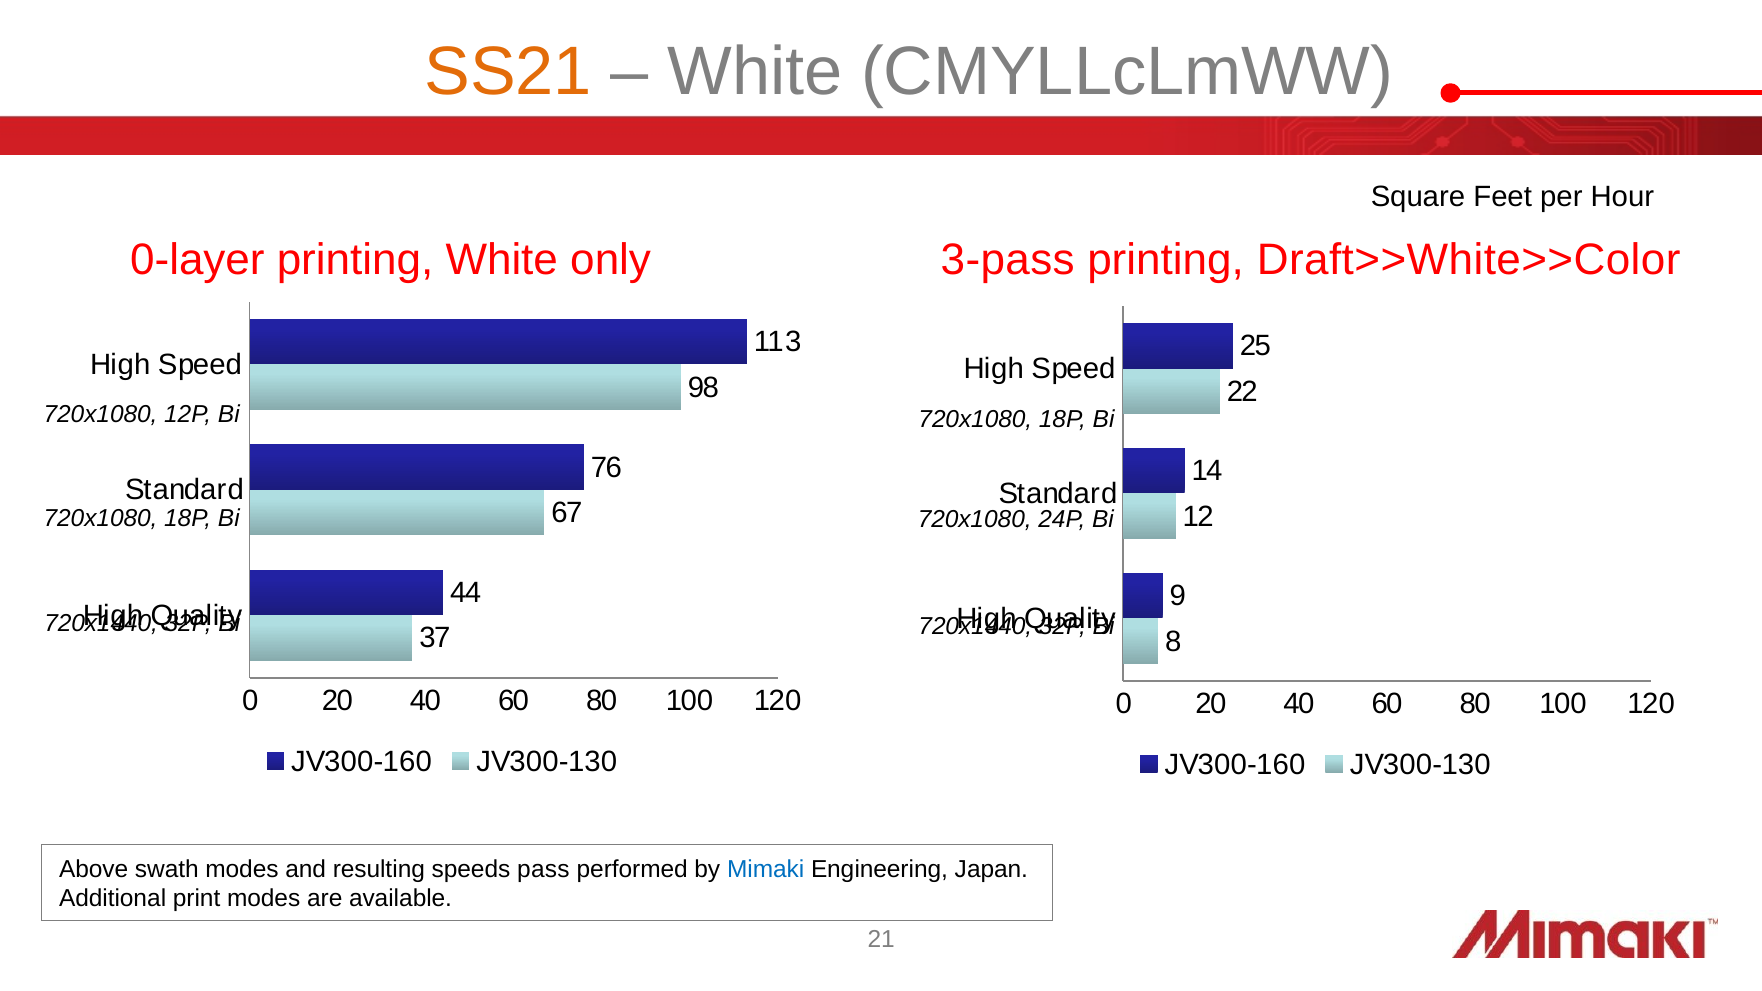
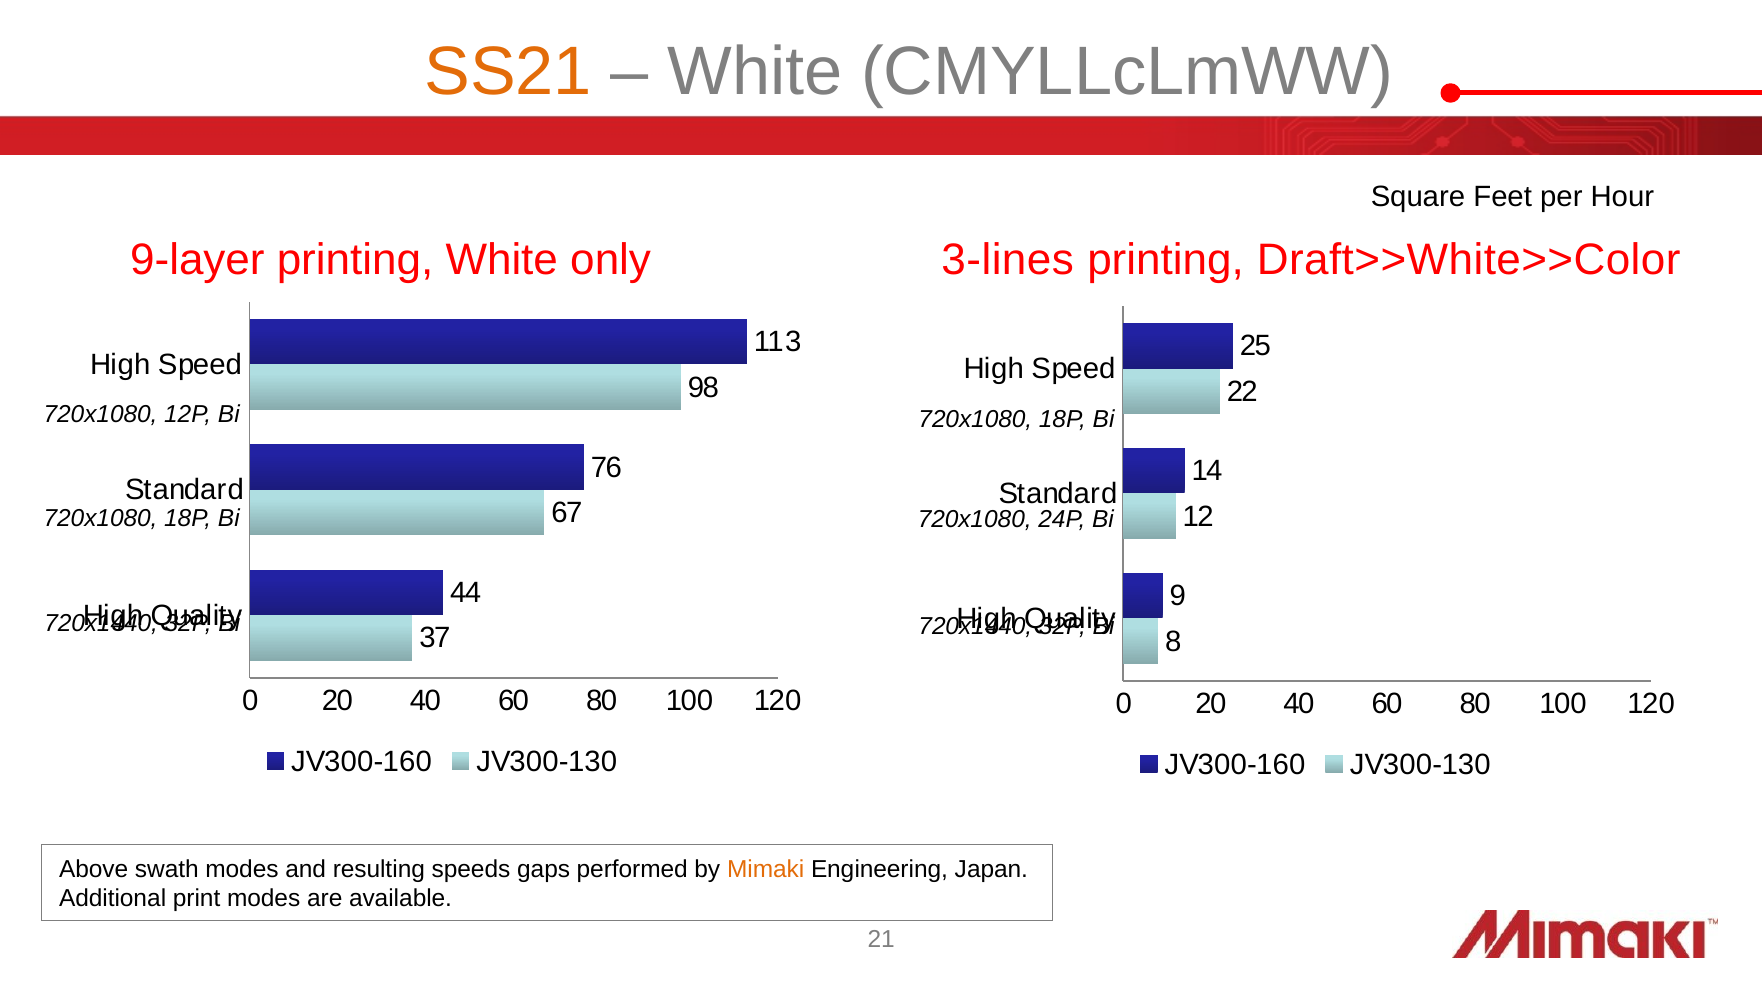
0-layer: 0-layer -> 9-layer
3-pass: 3-pass -> 3-lines
pass: pass -> gaps
Mimaki colour: blue -> orange
